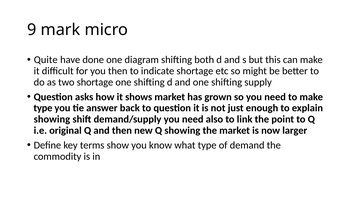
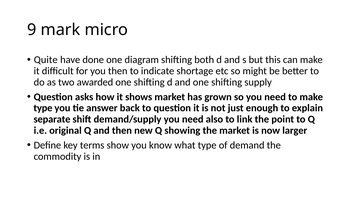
two shortage: shortage -> awarded
showing at (52, 120): showing -> separate
